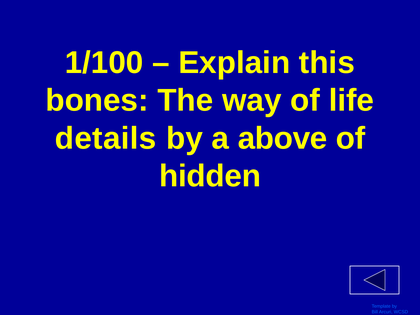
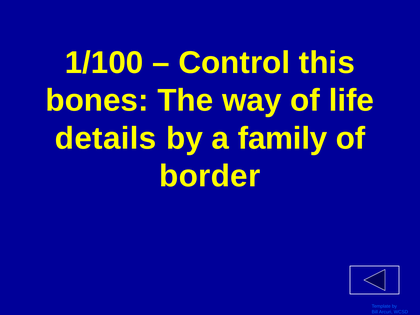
Explain: Explain -> Control
above: above -> family
hidden: hidden -> border
